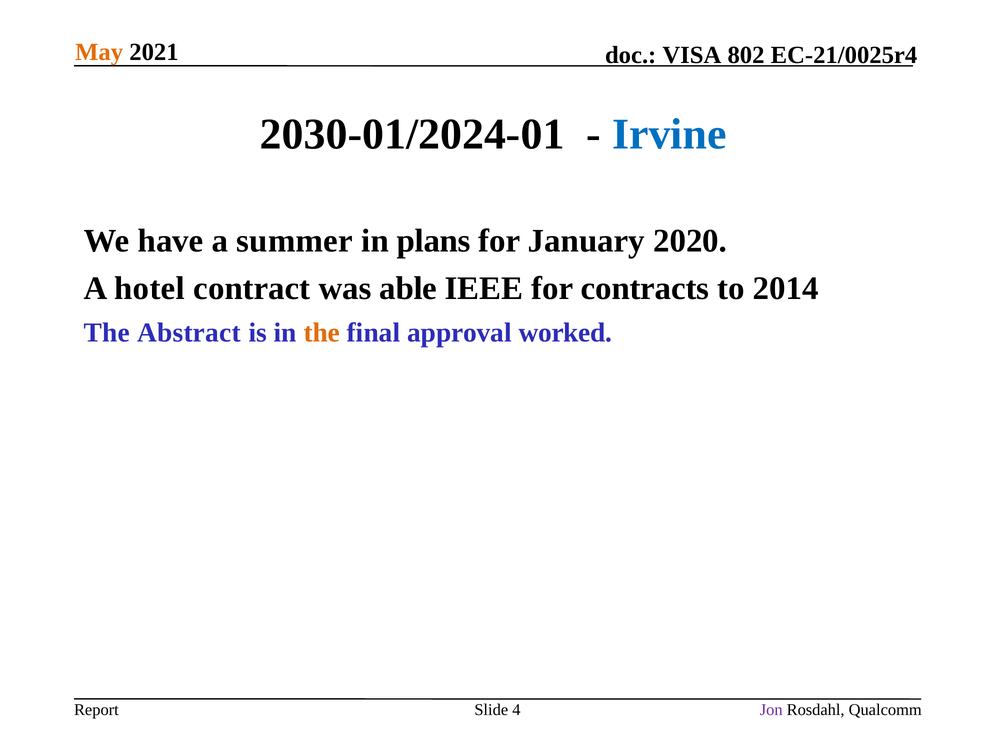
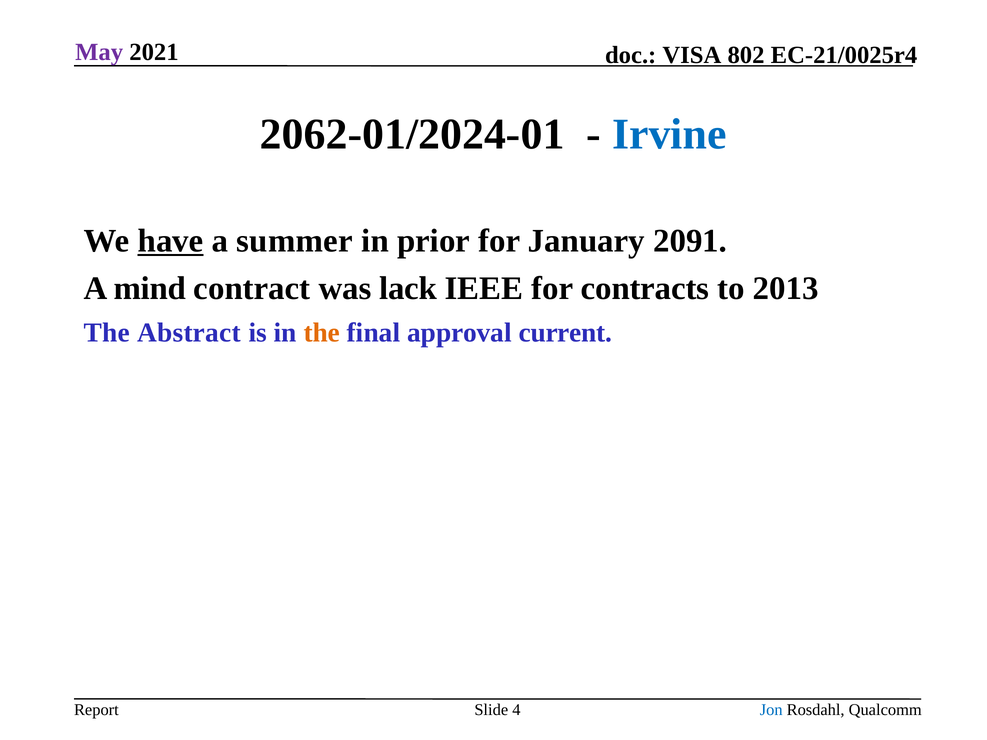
May colour: orange -> purple
2030-01/2024-01: 2030-01/2024-01 -> 2062-01/2024-01
have underline: none -> present
plans: plans -> prior
2020: 2020 -> 2091
hotel: hotel -> mind
able: able -> lack
2014: 2014 -> 2013
worked: worked -> current
Jon colour: purple -> blue
